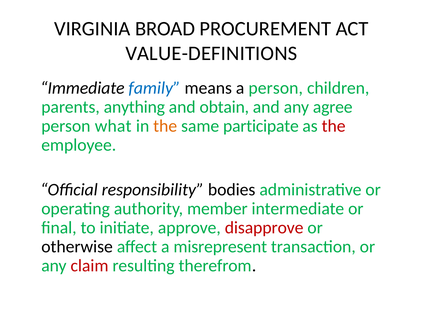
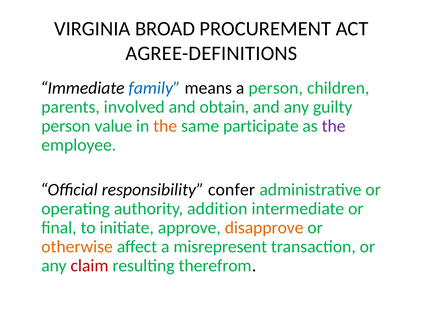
VALUE-DEFINITIONS: VALUE-DEFINITIONS -> AGREE-DEFINITIONS
anything: anything -> involved
agree: agree -> guilty
what: what -> value
the at (334, 126) colour: red -> purple
bodies: bodies -> confer
member: member -> addition
disapprove colour: red -> orange
otherwise colour: black -> orange
